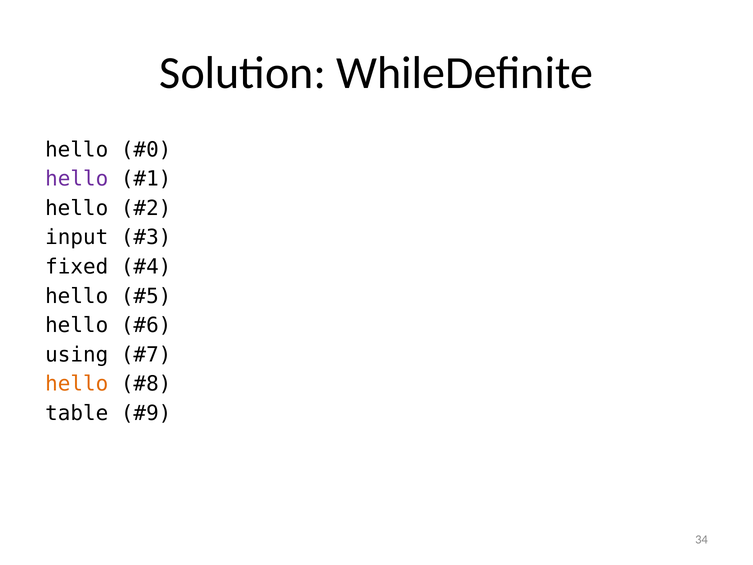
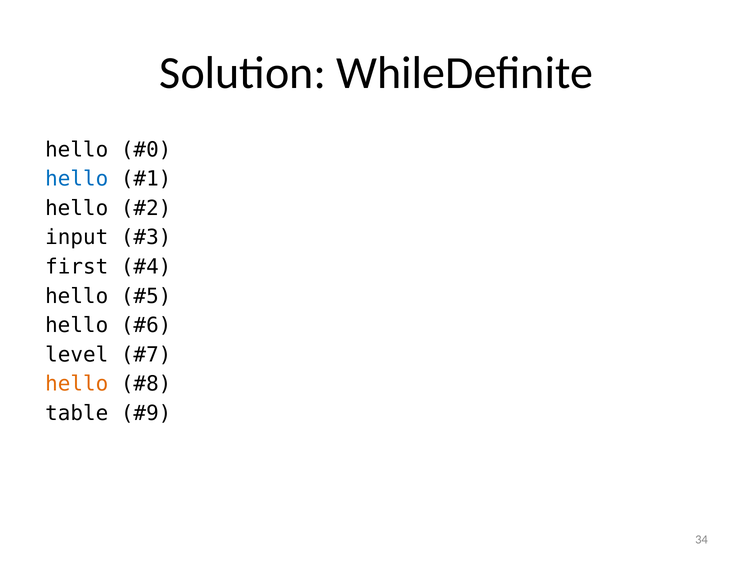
hello at (77, 179) colour: purple -> blue
fixed: fixed -> first
using: using -> level
